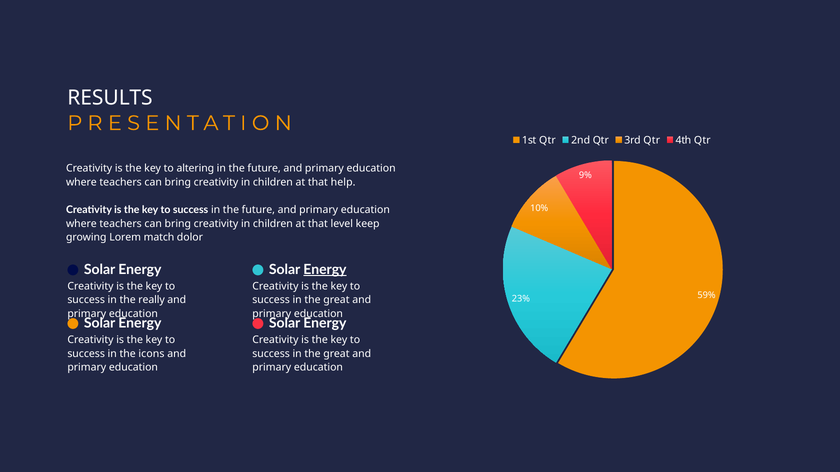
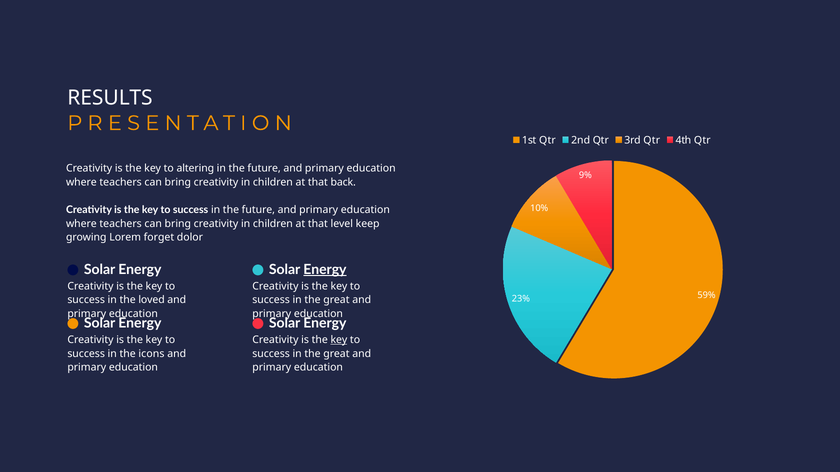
help: help -> back
match: match -> forget
really: really -> loved
key at (339, 340) underline: none -> present
